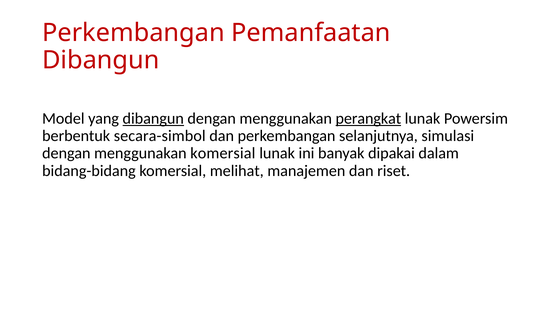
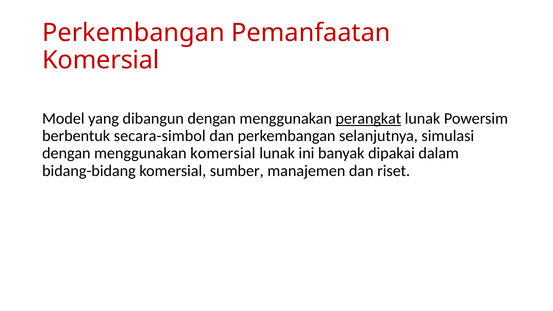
Dibangun at (101, 60): Dibangun -> Komersial
dibangun at (153, 119) underline: present -> none
melihat: melihat -> sumber
